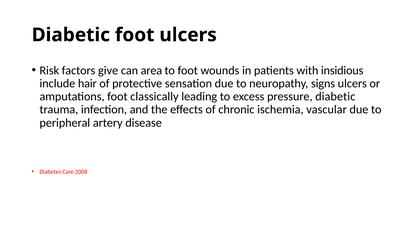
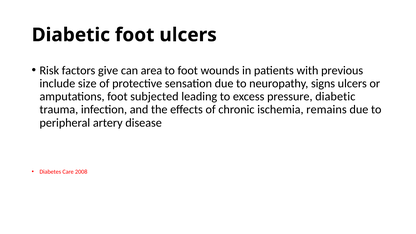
insidious: insidious -> previous
hair: hair -> size
classically: classically -> subjected
vascular: vascular -> remains
